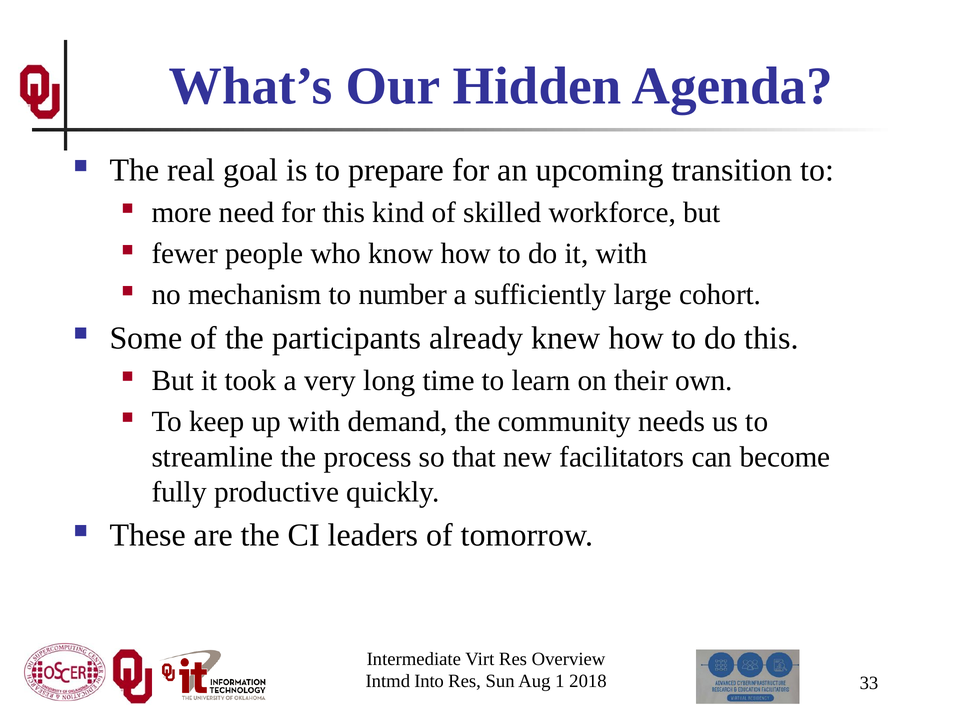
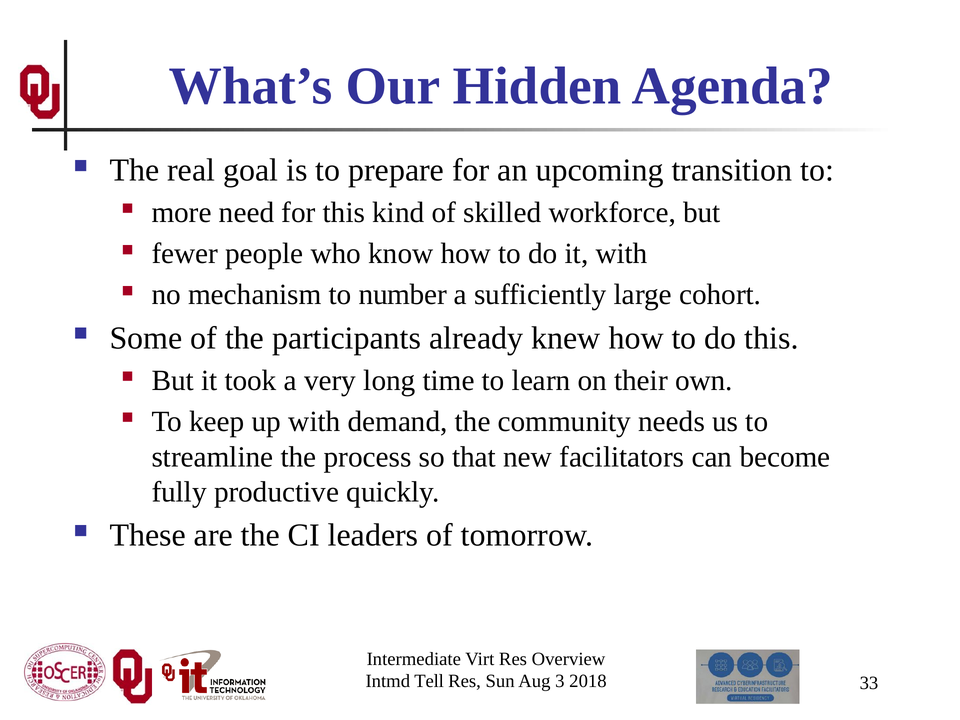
Into: Into -> Tell
1: 1 -> 3
